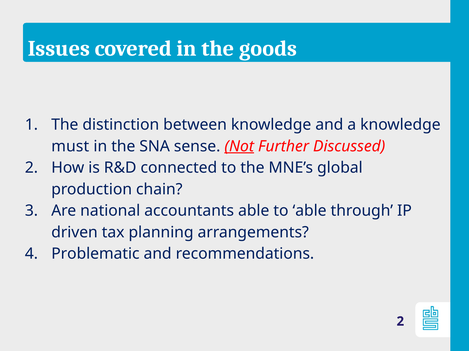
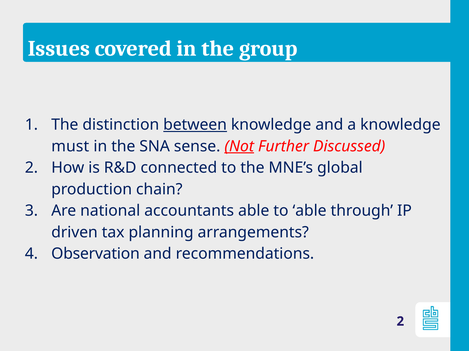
goods: goods -> group
between underline: none -> present
Problematic: Problematic -> Observation
